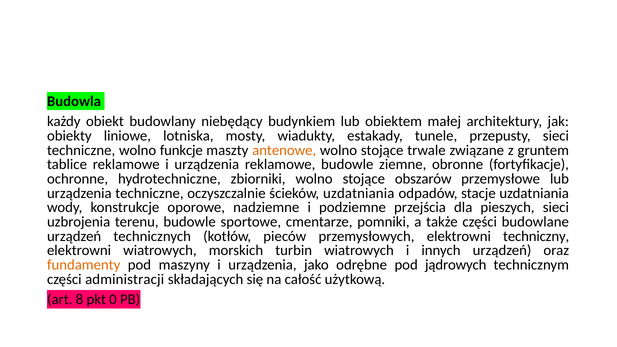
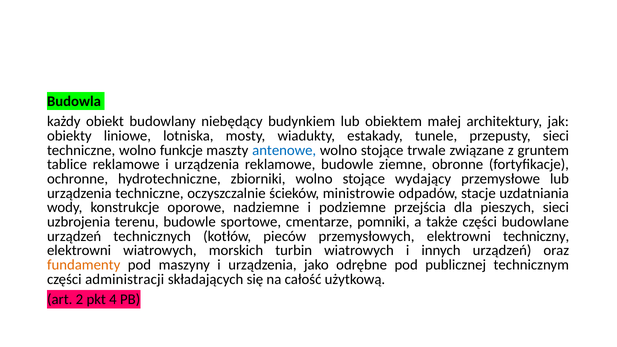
antenowe colour: orange -> blue
obszarów: obszarów -> wydający
ścieków uzdatniania: uzdatniania -> ministrowie
jądrowych: jądrowych -> publicznej
8: 8 -> 2
0: 0 -> 4
